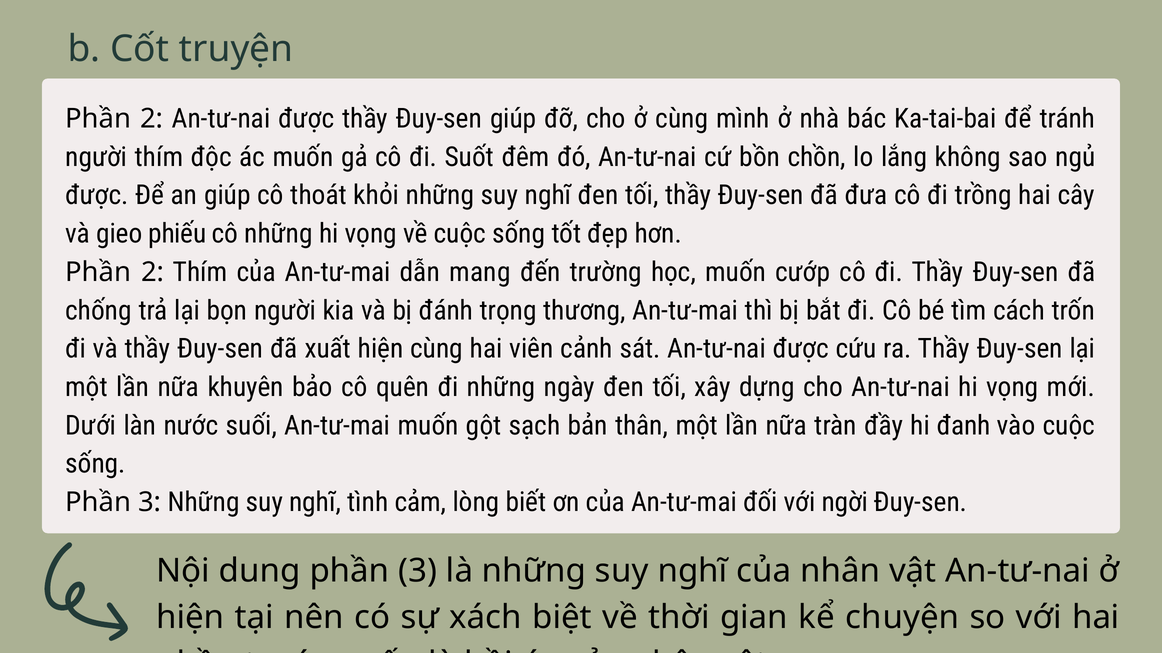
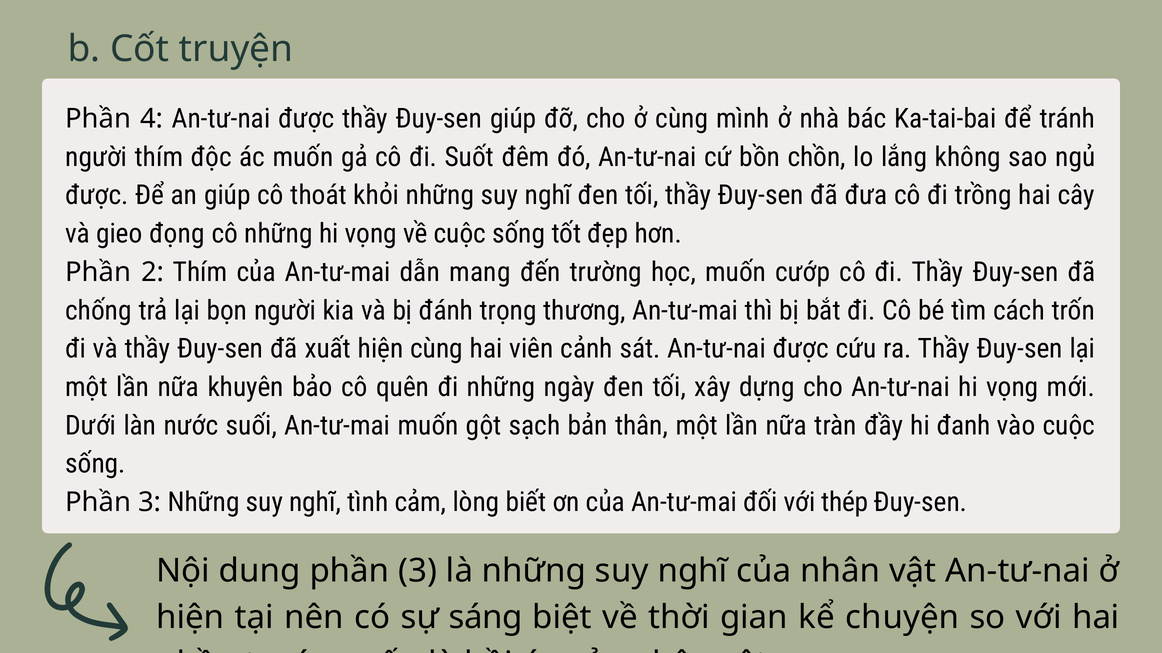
2 at (152, 119): 2 -> 4
phiếu: phiếu -> đọng
ngời: ngời -> thép
xách: xách -> sáng
